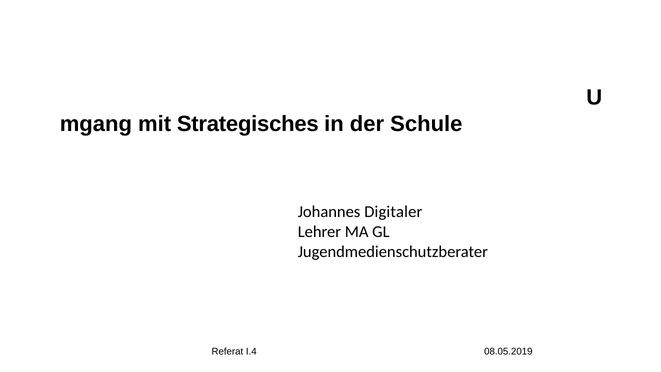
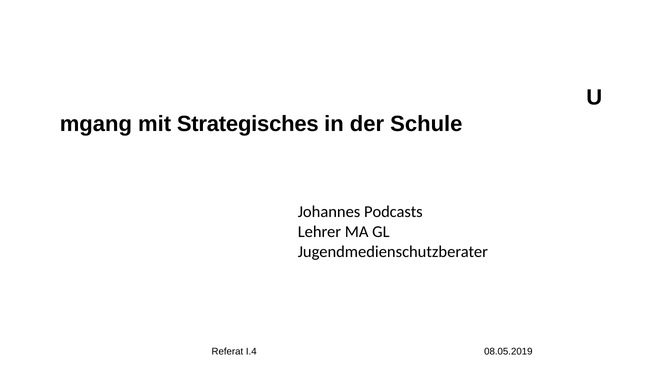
Digitaler: Digitaler -> Podcasts
